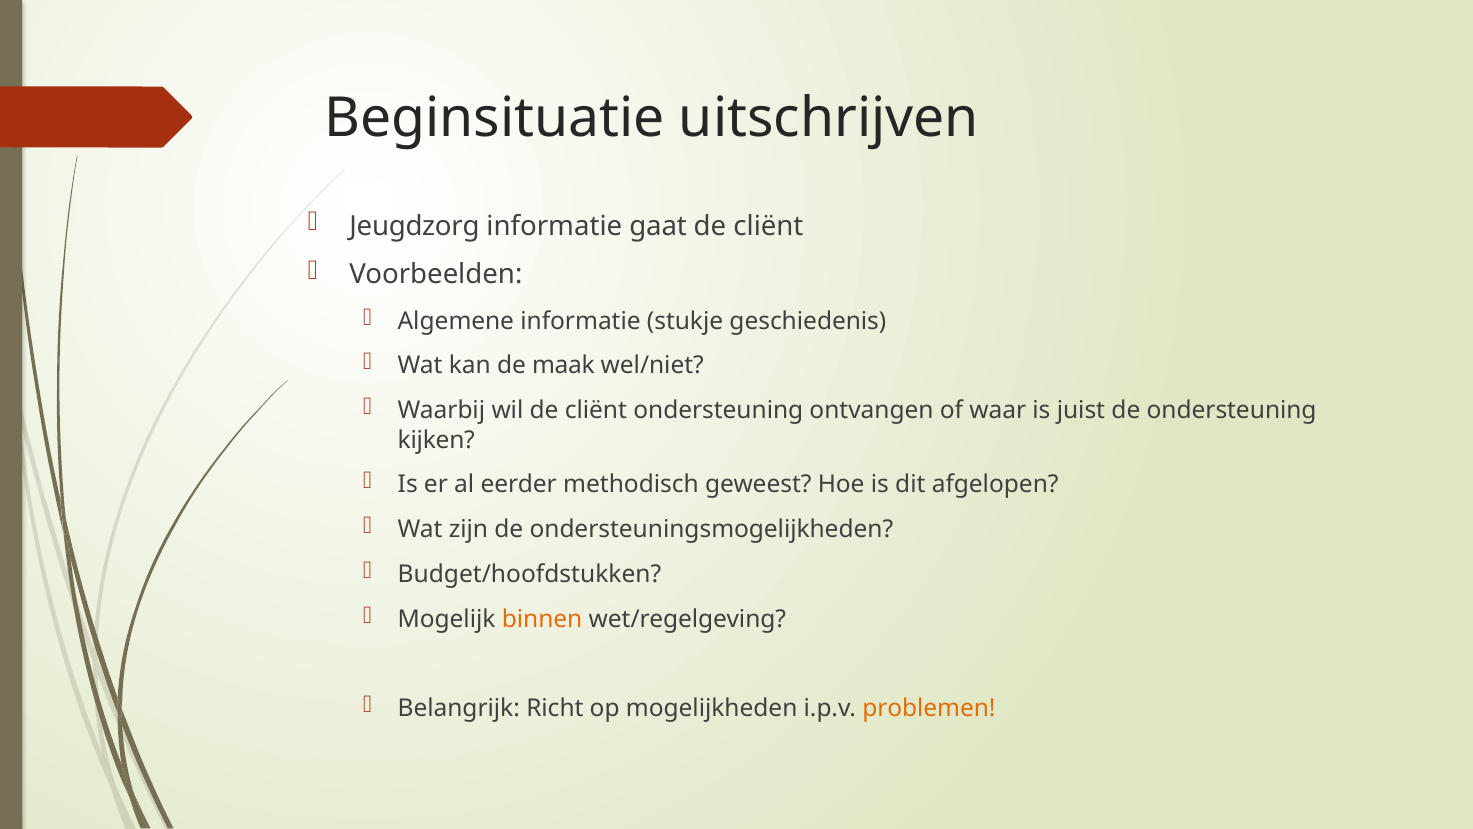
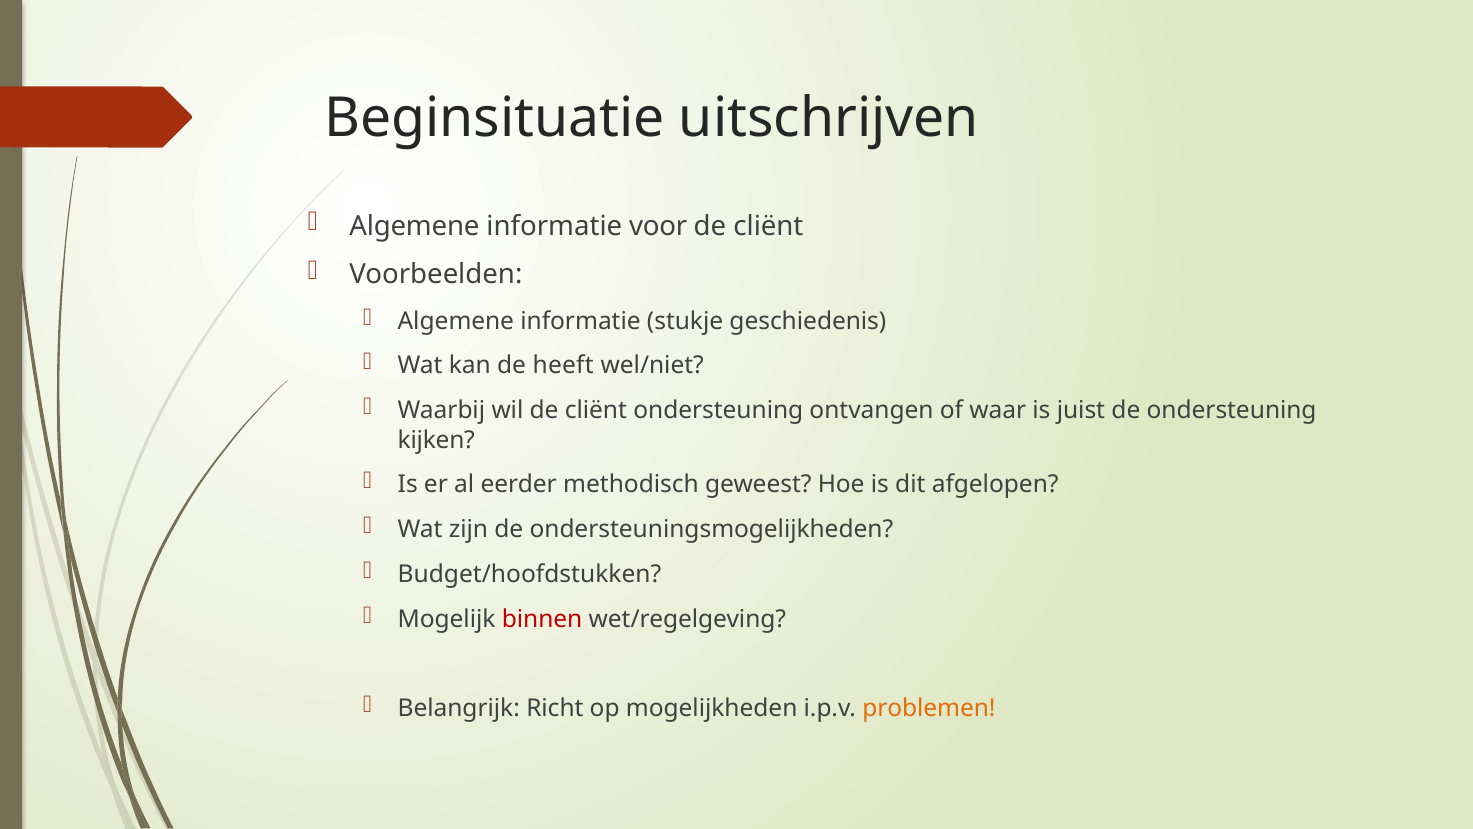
Jeugdzorg at (414, 226): Jeugdzorg -> Algemene
gaat: gaat -> voor
maak: maak -> heeft
binnen colour: orange -> red
